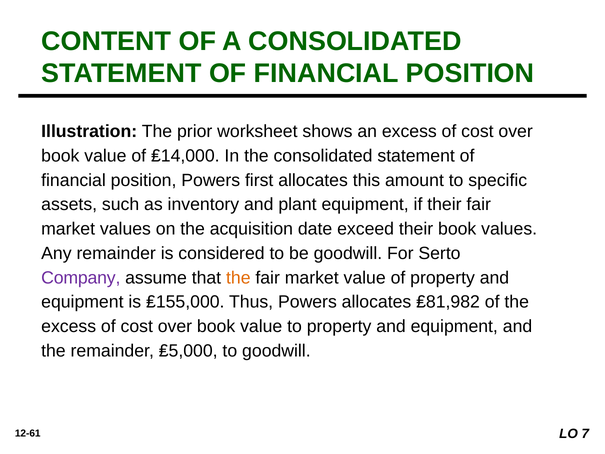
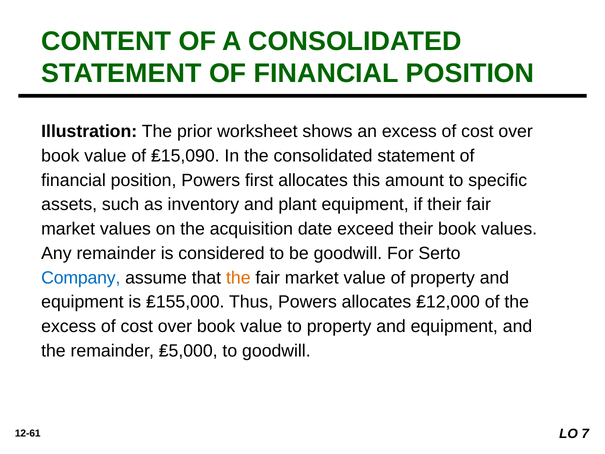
₤14,000: ₤14,000 -> ₤15,090
Company colour: purple -> blue
₤81,982: ₤81,982 -> ₤12,000
